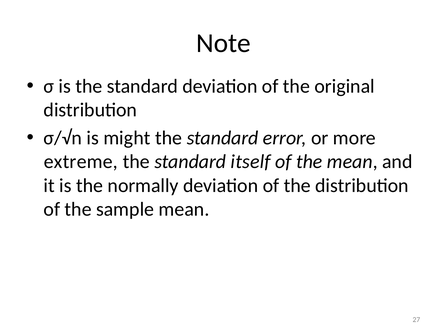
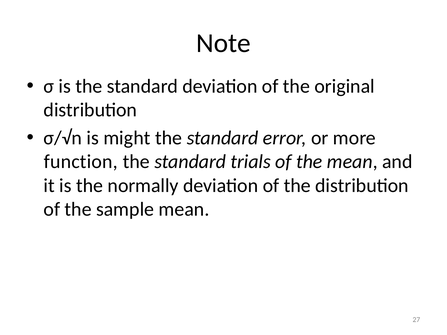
extreme: extreme -> function
itself: itself -> trials
